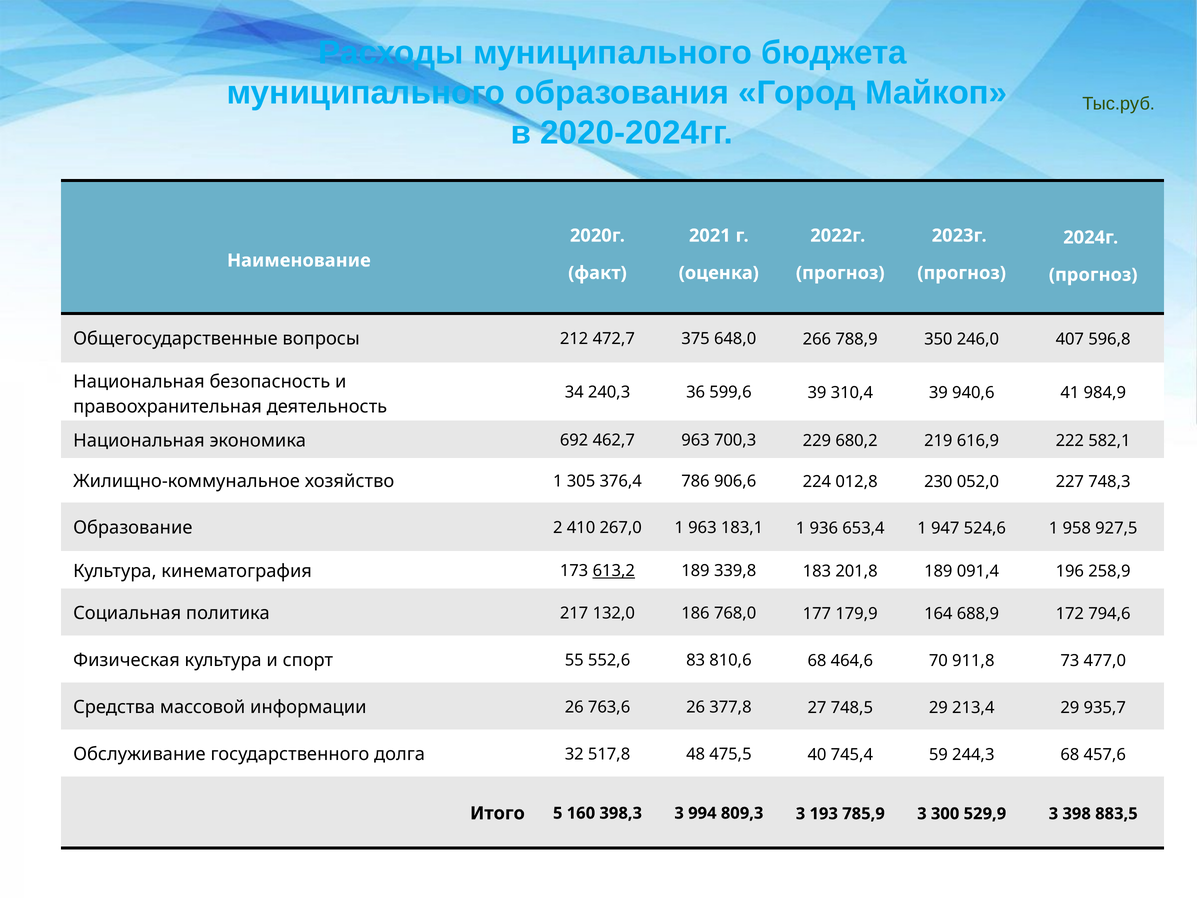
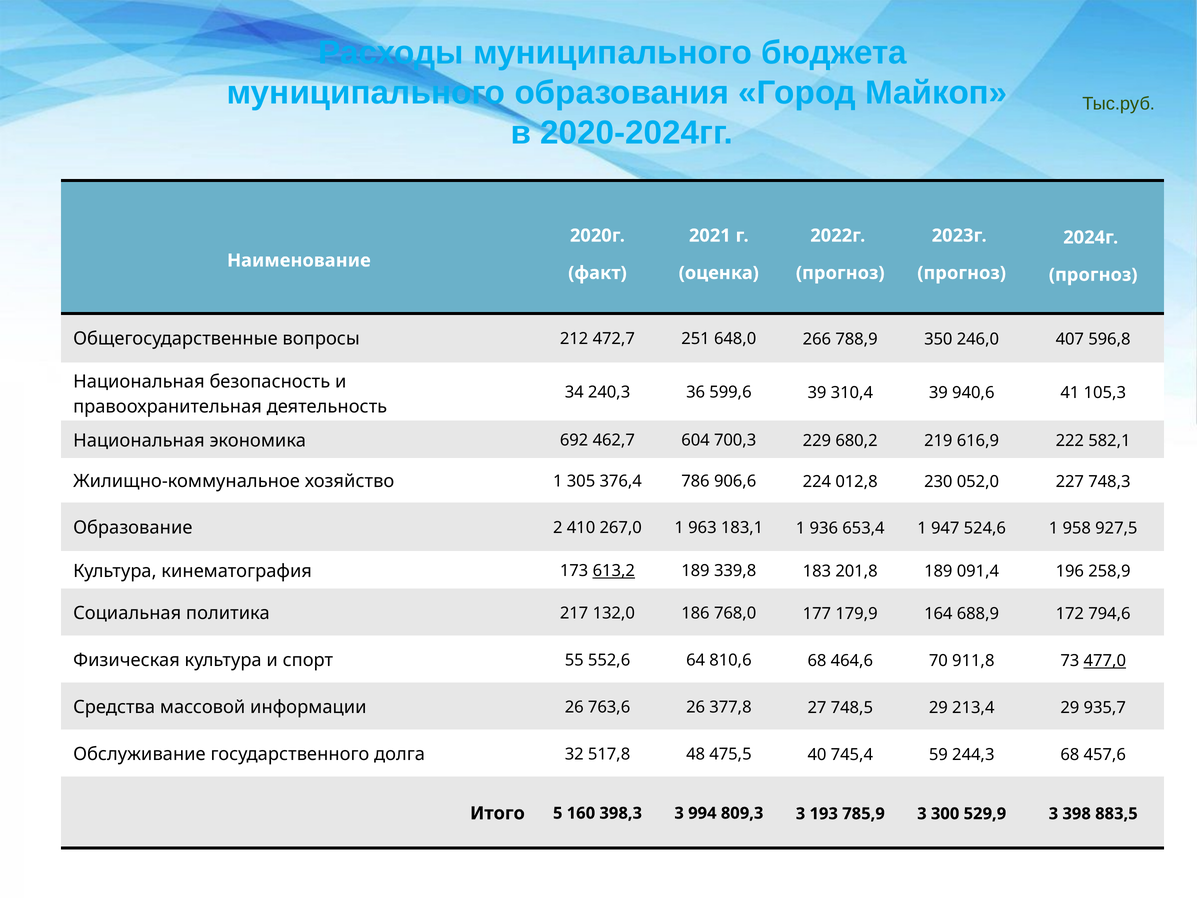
375: 375 -> 251
984,9: 984,9 -> 105,3
462,7 963: 963 -> 604
83: 83 -> 64
477,0 underline: none -> present
